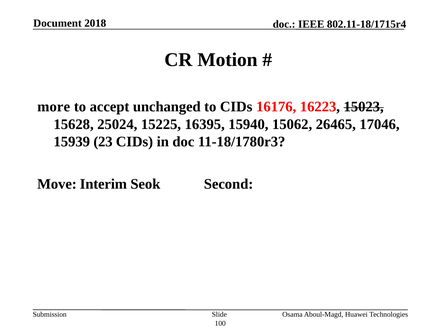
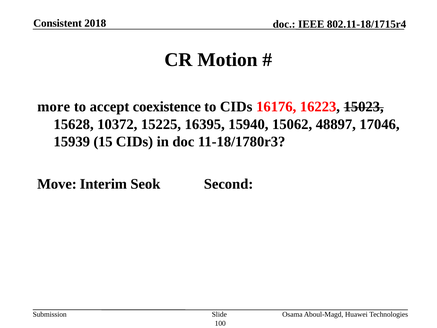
Document: Document -> Consistent
unchanged: unchanged -> coexistence
25024: 25024 -> 10372
26465: 26465 -> 48897
23: 23 -> 15
